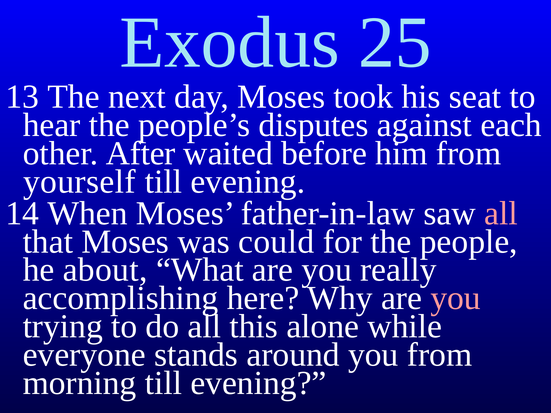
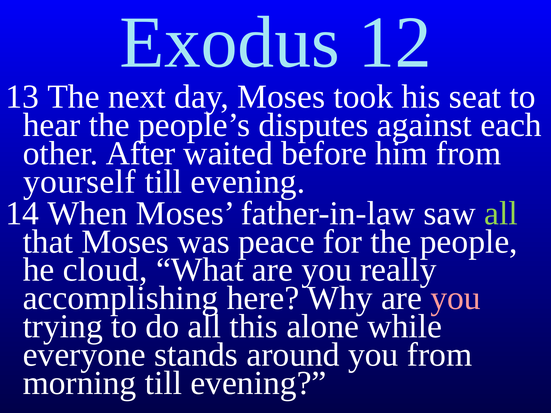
25: 25 -> 12
all at (501, 213) colour: pink -> light green
could: could -> peace
about: about -> cloud
